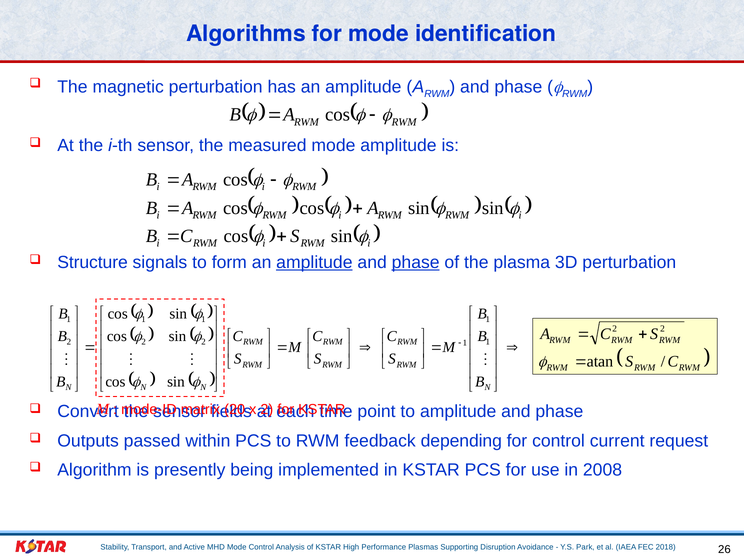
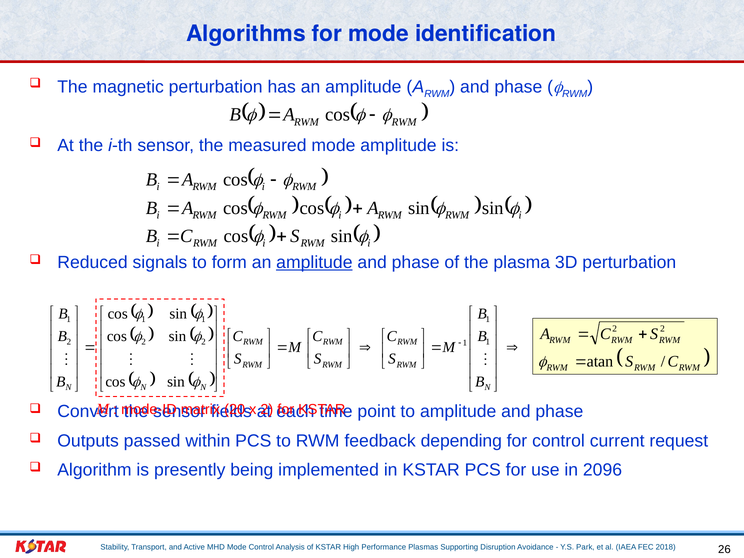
Structure: Structure -> Reduced
phase at (416, 262) underline: present -> none
2008: 2008 -> 2096
